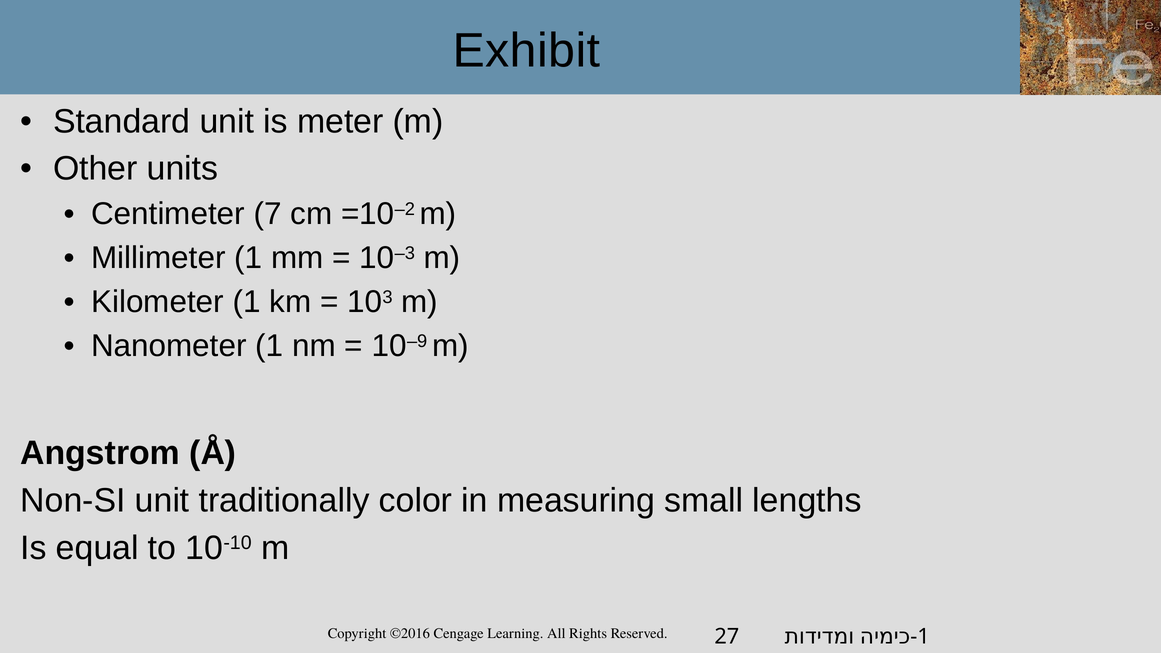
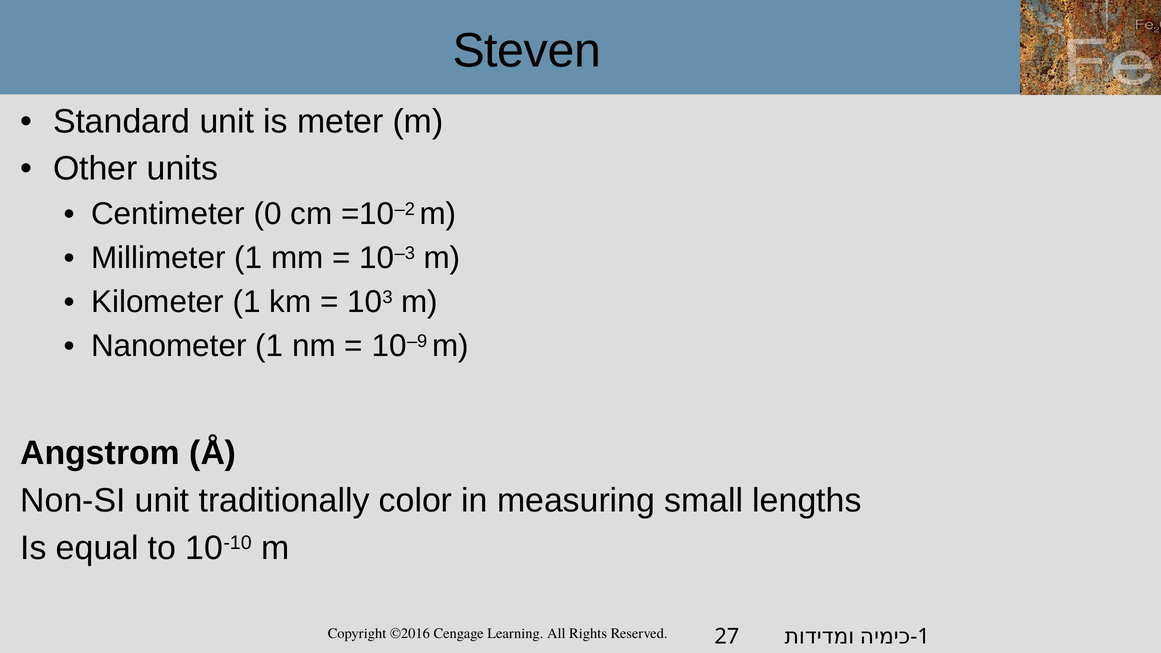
Exhibit: Exhibit -> Steven
7: 7 -> 0
